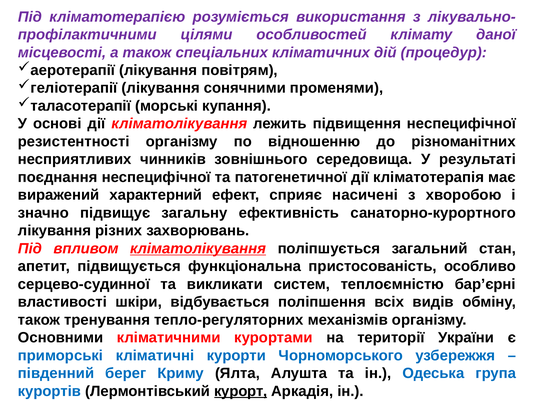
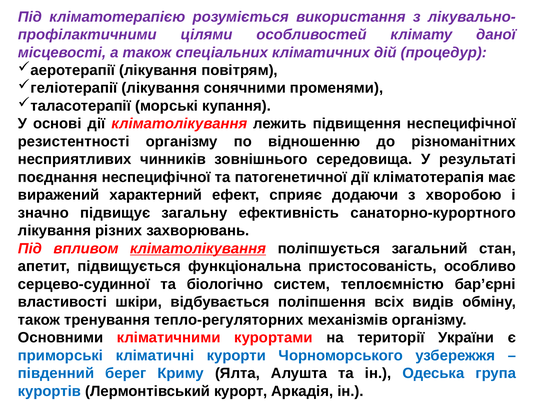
насичені: насичені -> додаючи
викликати: викликати -> біологічно
курорт underline: present -> none
